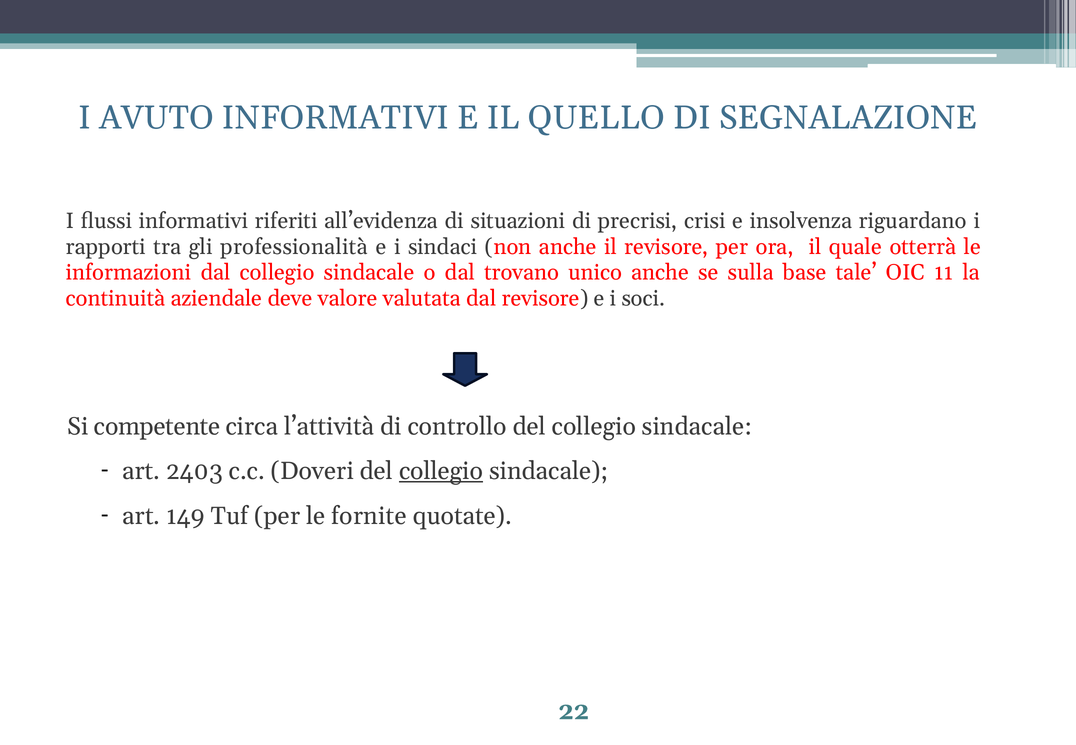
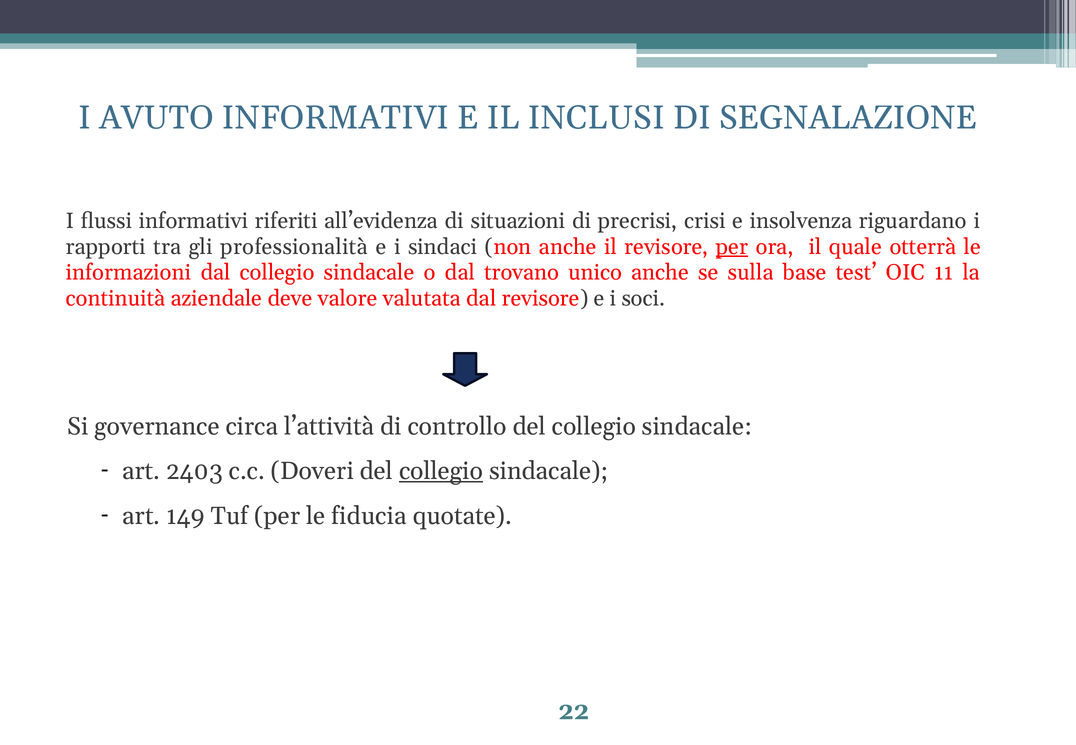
QUELLO: QUELLO -> INCLUSI
per at (732, 247) underline: none -> present
tale: tale -> test
competente: competente -> governance
fornite: fornite -> fiducia
